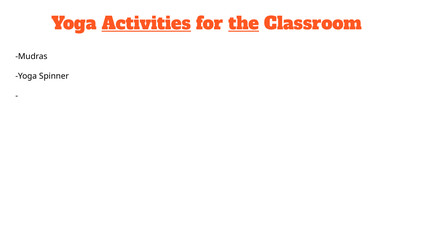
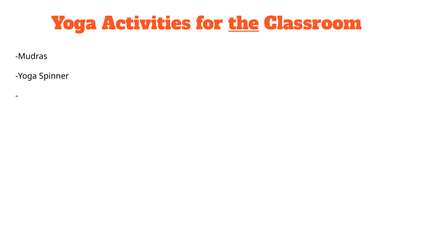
Activities underline: present -> none
